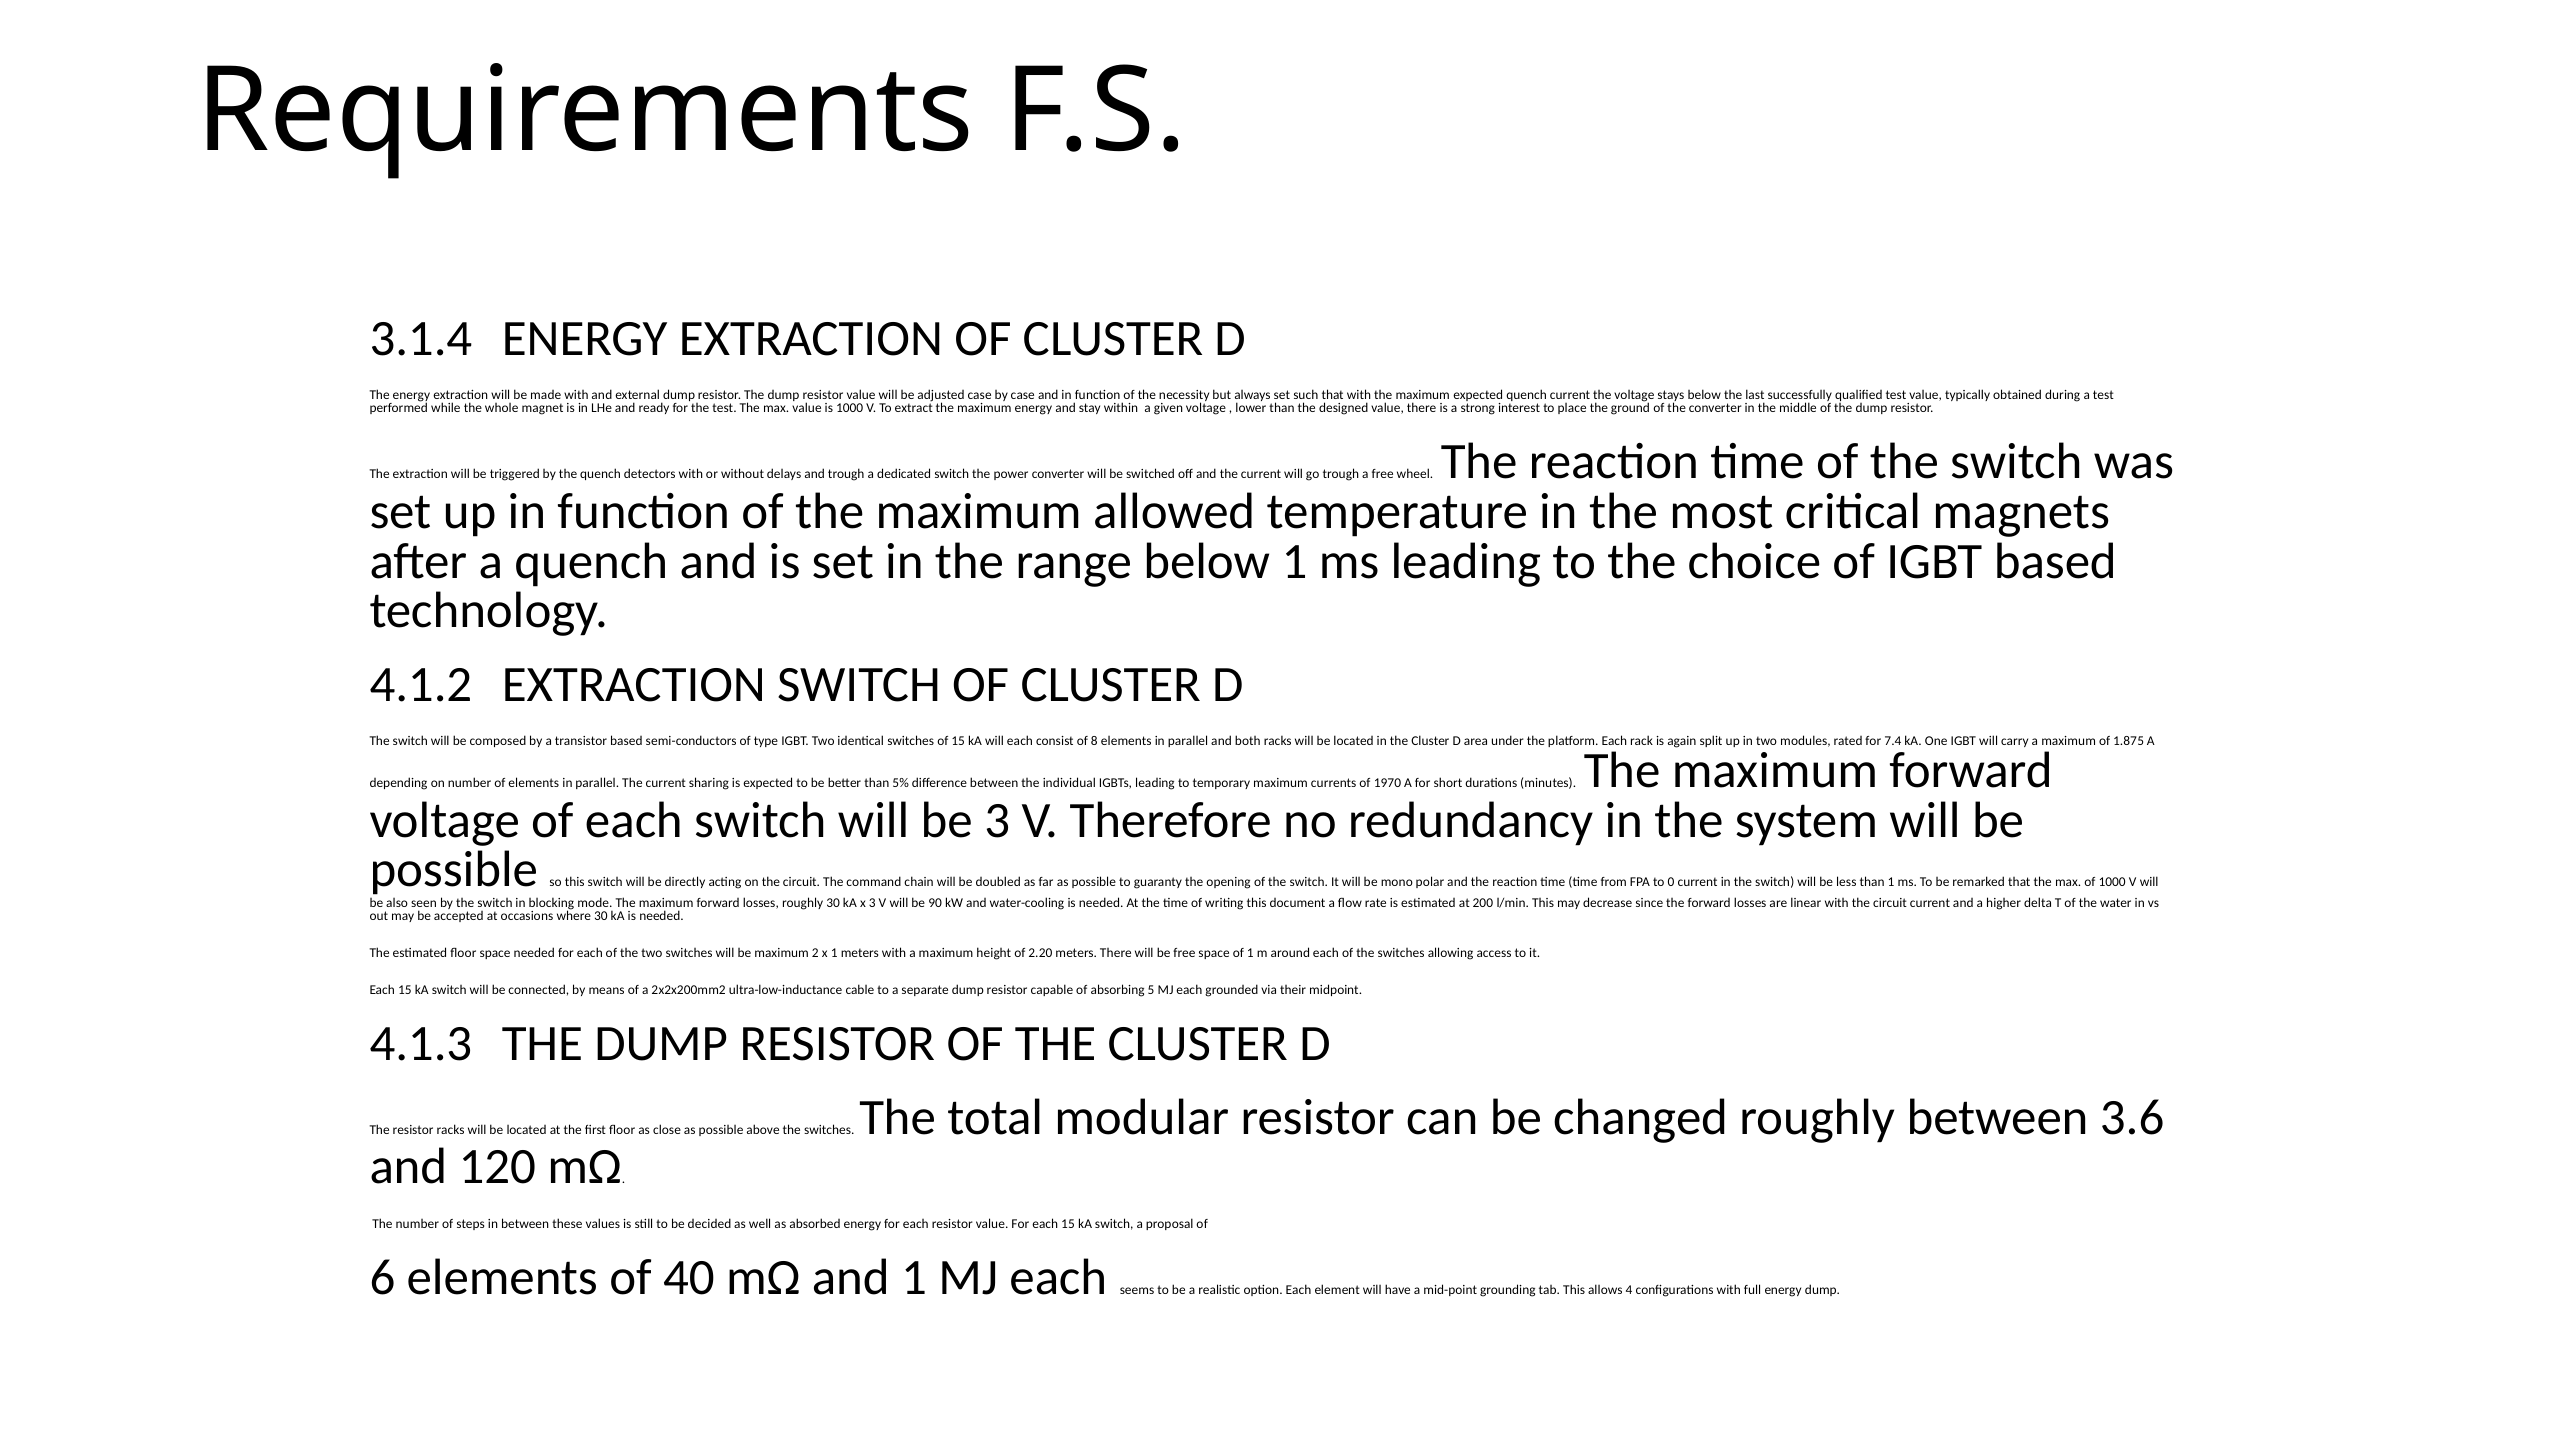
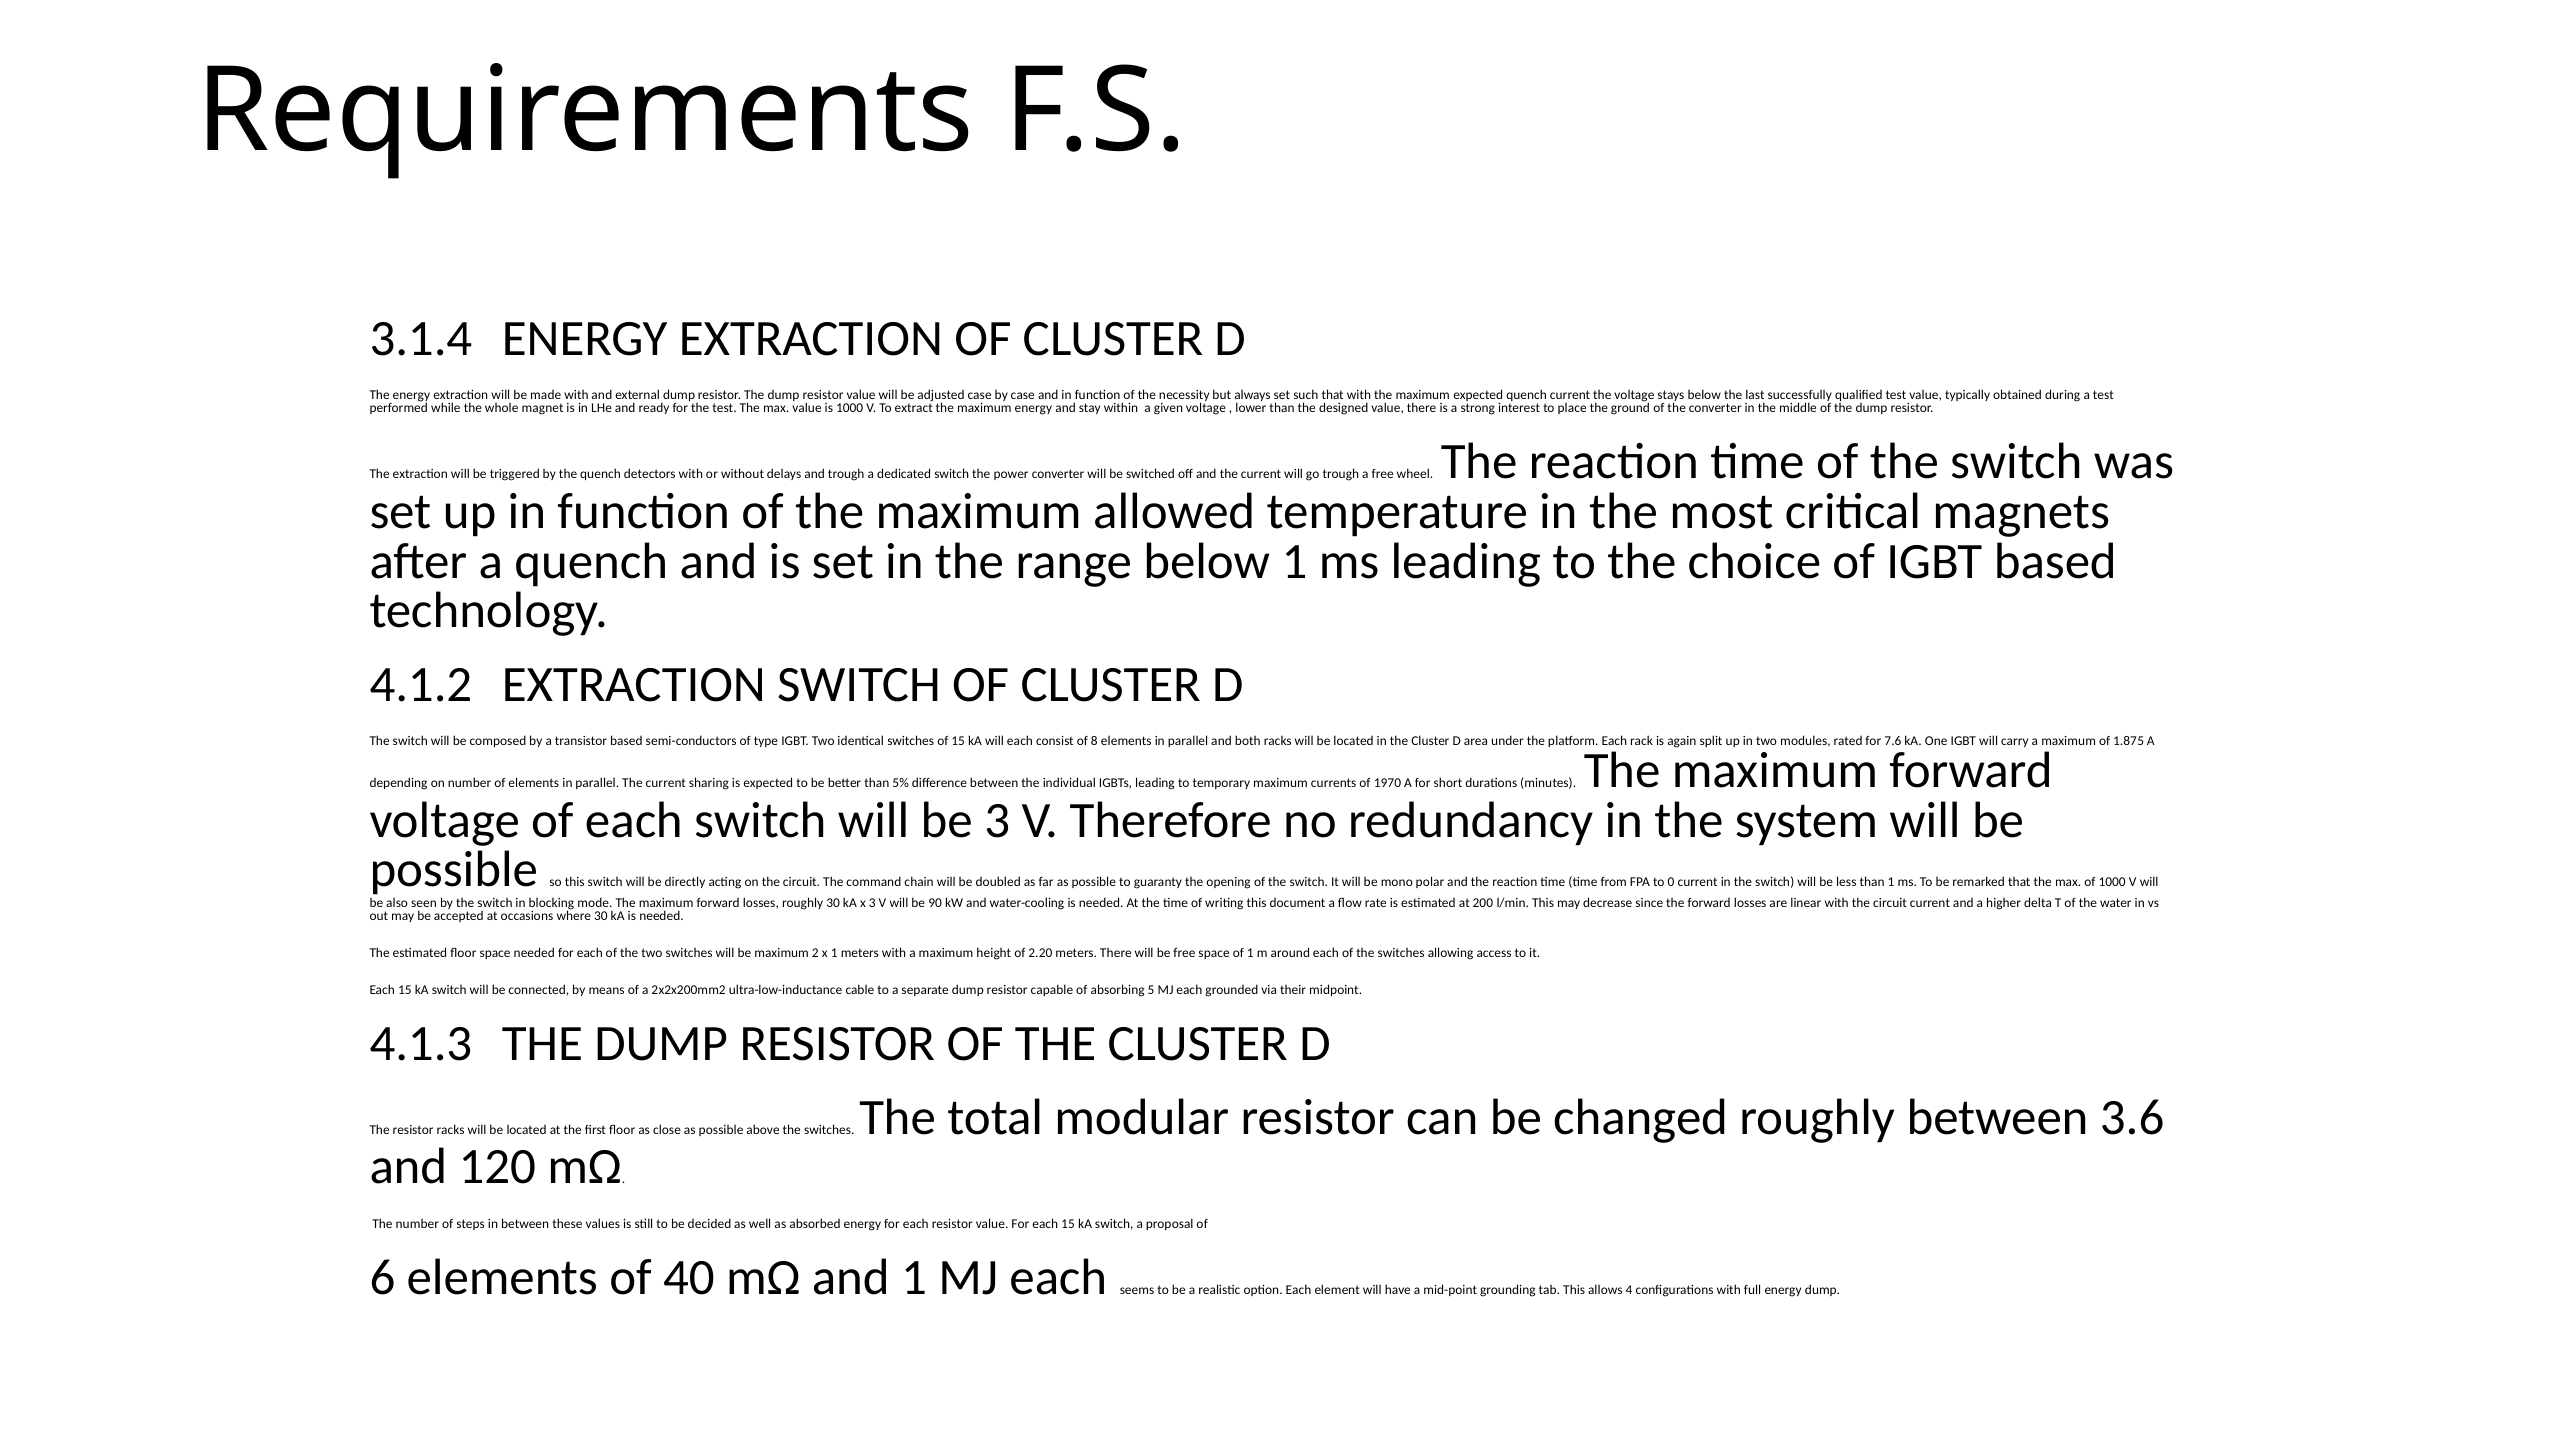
7.4: 7.4 -> 7.6
